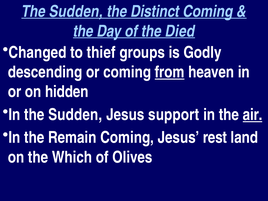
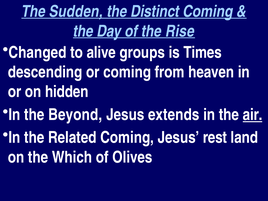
Died: Died -> Rise
thief: thief -> alive
Godly: Godly -> Times
from underline: present -> none
In the Sudden: Sudden -> Beyond
support: support -> extends
Remain: Remain -> Related
